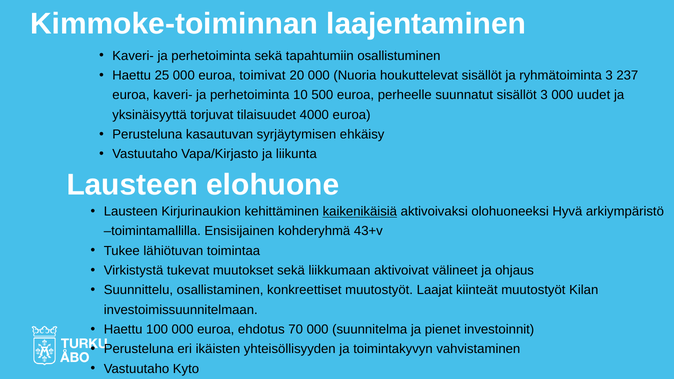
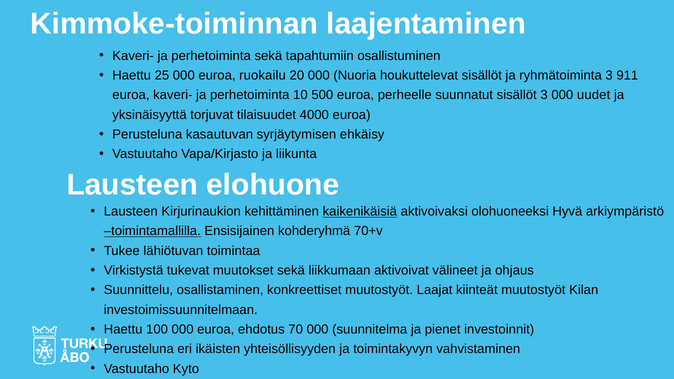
toimivat: toimivat -> ruokailu
237: 237 -> 911
toimintamallilla underline: none -> present
43+v: 43+v -> 70+v
